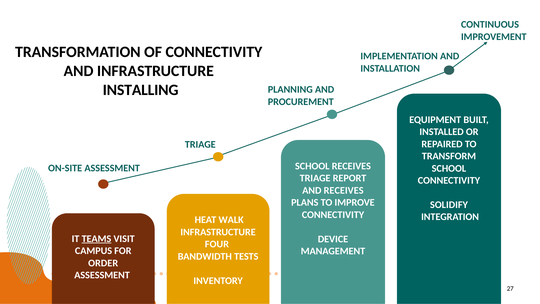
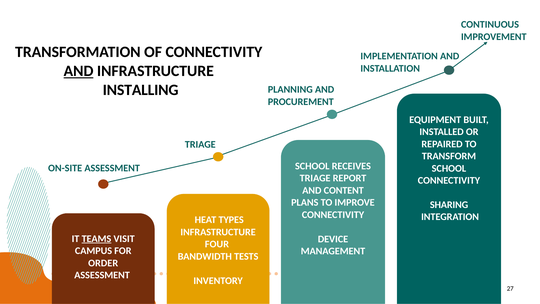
AND at (79, 71) underline: none -> present
AND RECEIVES: RECEIVES -> CONTENT
SOLIDIFY: SOLIDIFY -> SHARING
WALK: WALK -> TYPES
